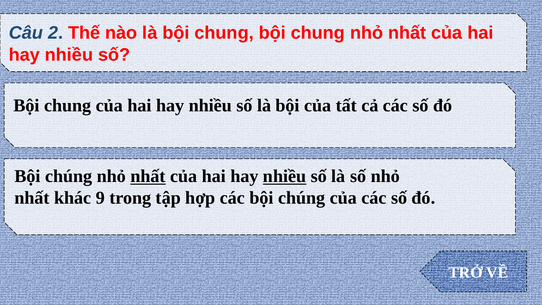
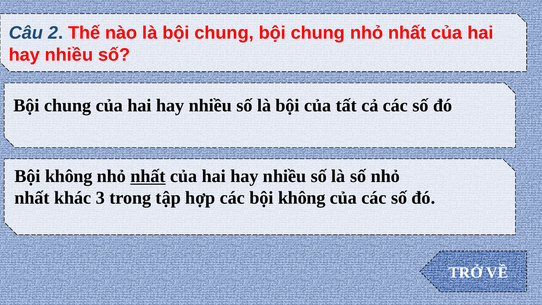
chúng at (69, 176): chúng -> không
nhiều at (285, 176) underline: present -> none
9: 9 -> 3
các bội chúng: chúng -> không
